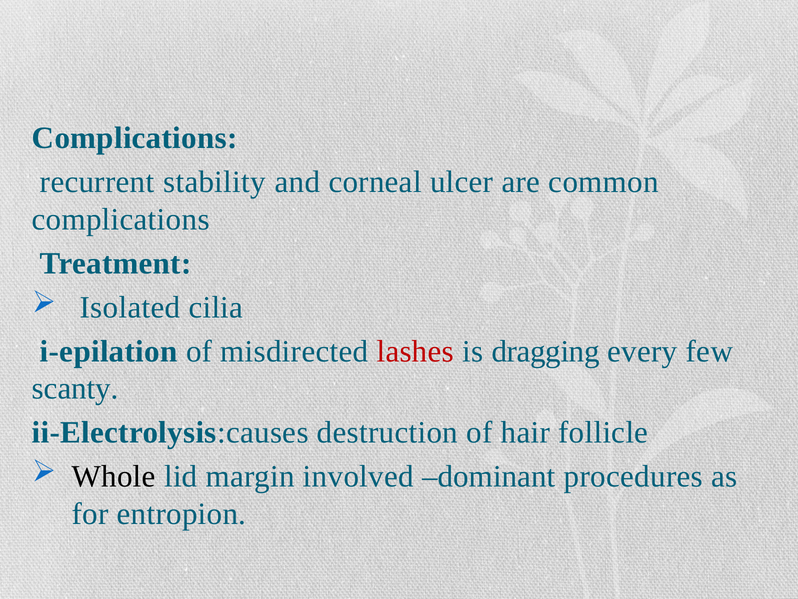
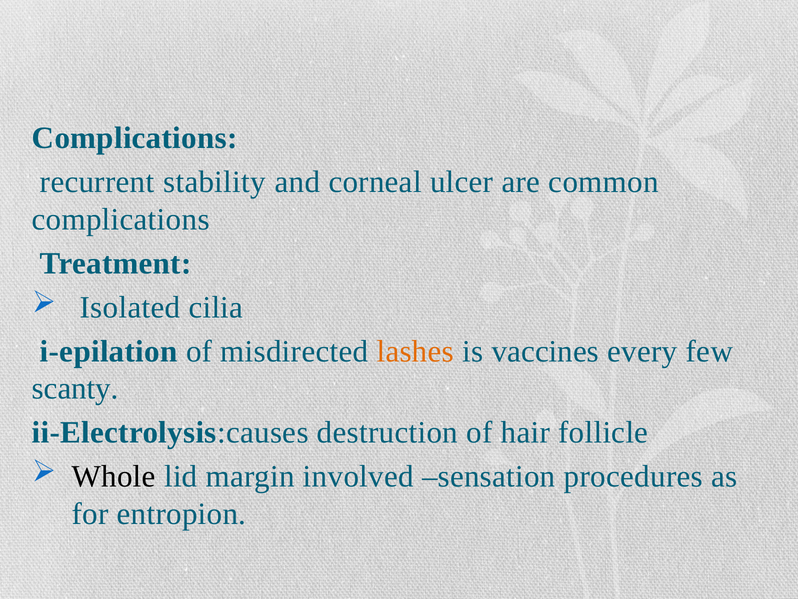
lashes colour: red -> orange
dragging: dragging -> vaccines
dominant: dominant -> sensation
